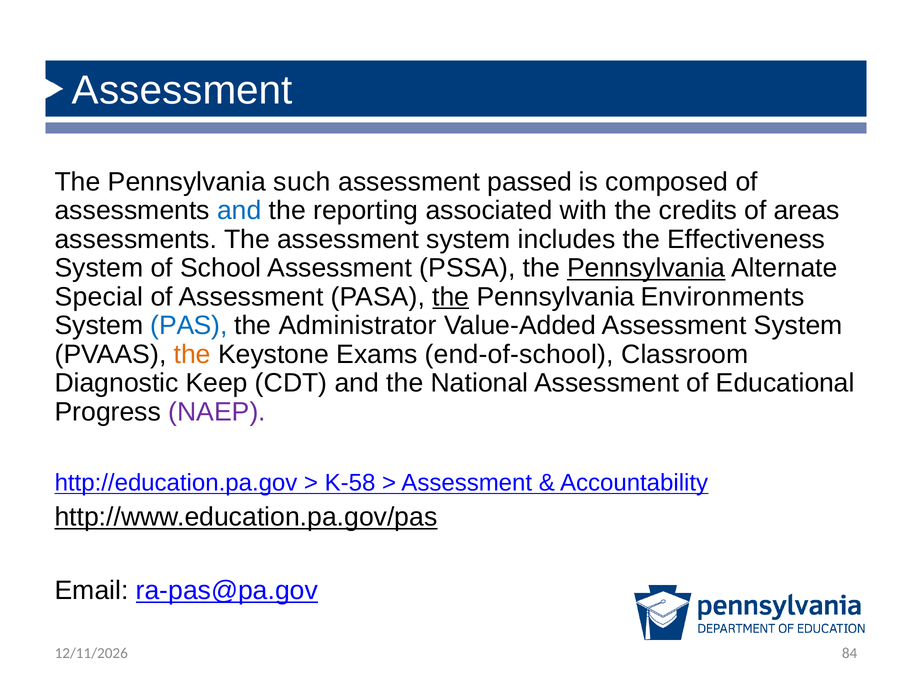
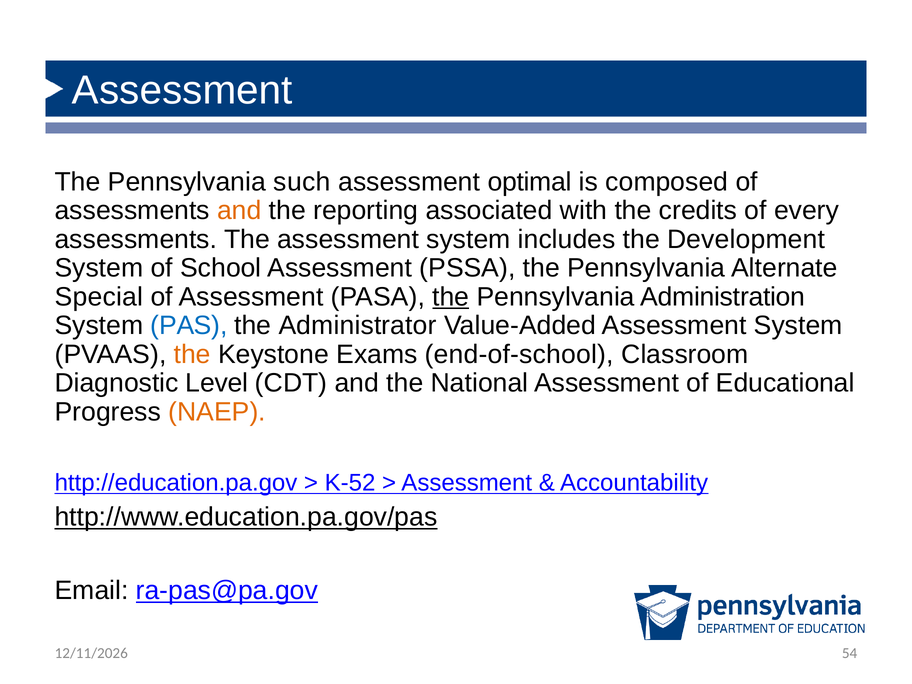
passed: passed -> optimal
and at (239, 211) colour: blue -> orange
areas: areas -> every
Effectiveness: Effectiveness -> Development
Pennsylvania at (646, 268) underline: present -> none
Environments: Environments -> Administration
Keep: Keep -> Level
NAEP colour: purple -> orange
K-58: K-58 -> K-52
84: 84 -> 54
